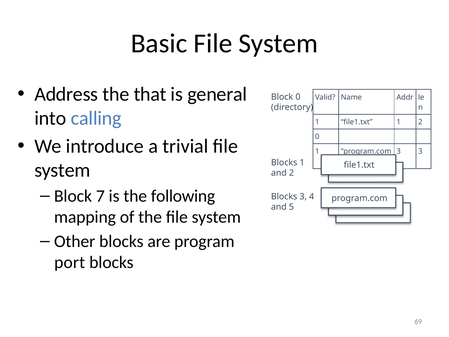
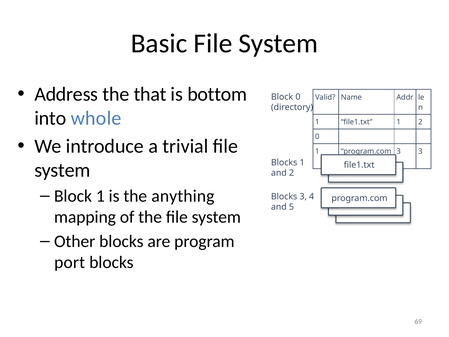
general: general -> bottom
calling: calling -> whole
Block 7: 7 -> 1
following: following -> anything
